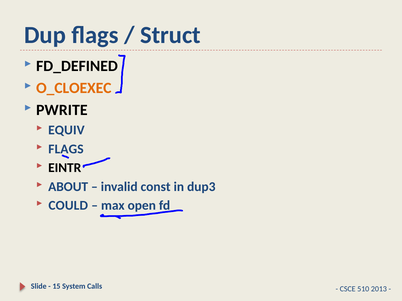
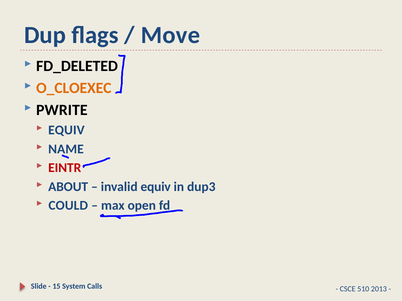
Struct: Struct -> Move
FD_DEFINED: FD_DEFINED -> FD_DELETED
FLAGS at (66, 149): FLAGS -> NAME
EINTR colour: black -> red
invalid const: const -> equiv
